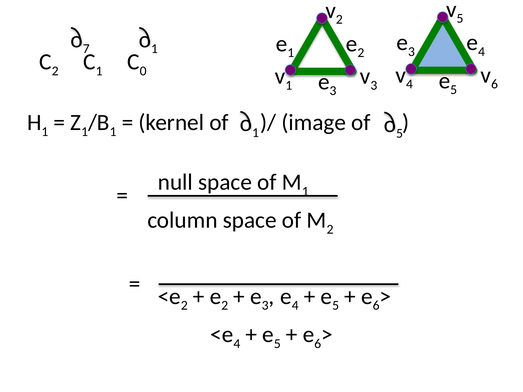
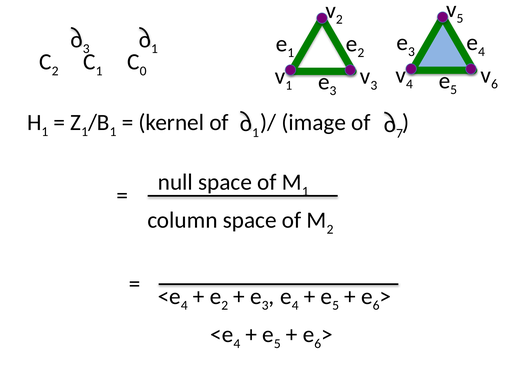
7 at (86, 49): 7 -> 3
5 at (400, 133): 5 -> 7
2 at (184, 306): 2 -> 4
